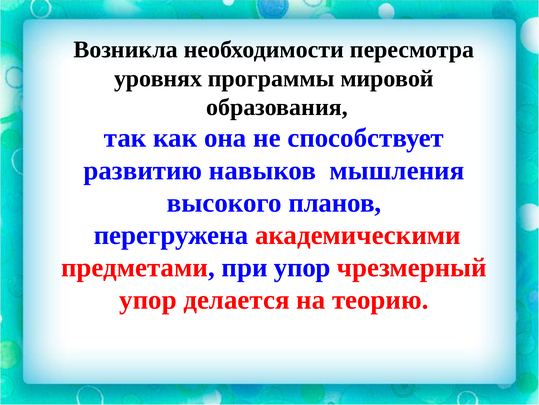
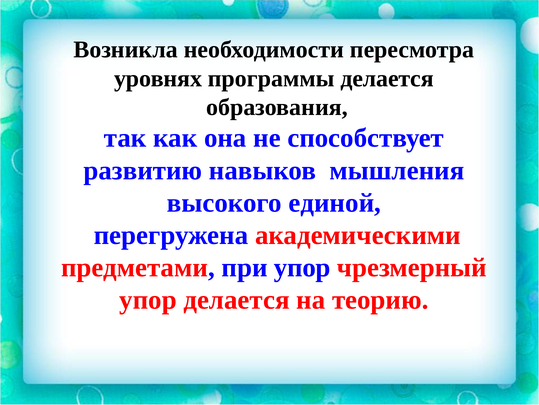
программы мировой: мировой -> делается
планов: планов -> единой
